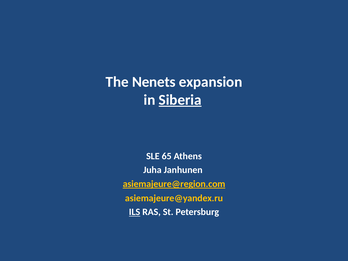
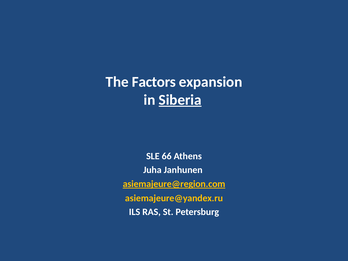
Nenets: Nenets -> Factors
65: 65 -> 66
ILS underline: present -> none
